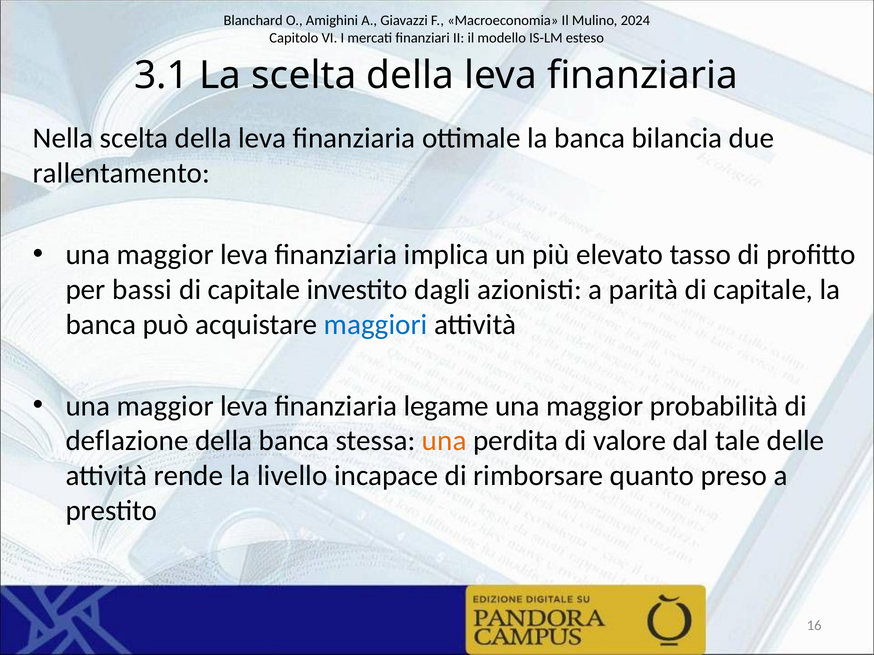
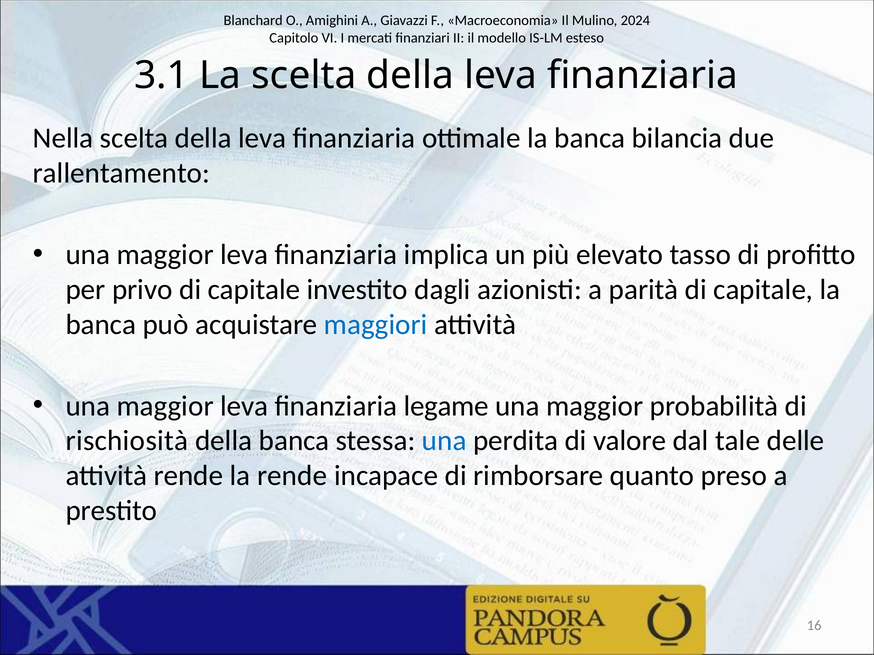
bassi: bassi -> privo
deflazione: deflazione -> rischiosità
una at (444, 441) colour: orange -> blue
la livello: livello -> rende
